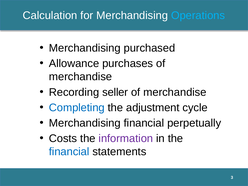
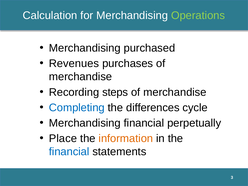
Operations colour: light blue -> light green
Allowance: Allowance -> Revenues
seller: seller -> steps
adjustment: adjustment -> differences
Costs: Costs -> Place
information colour: purple -> orange
